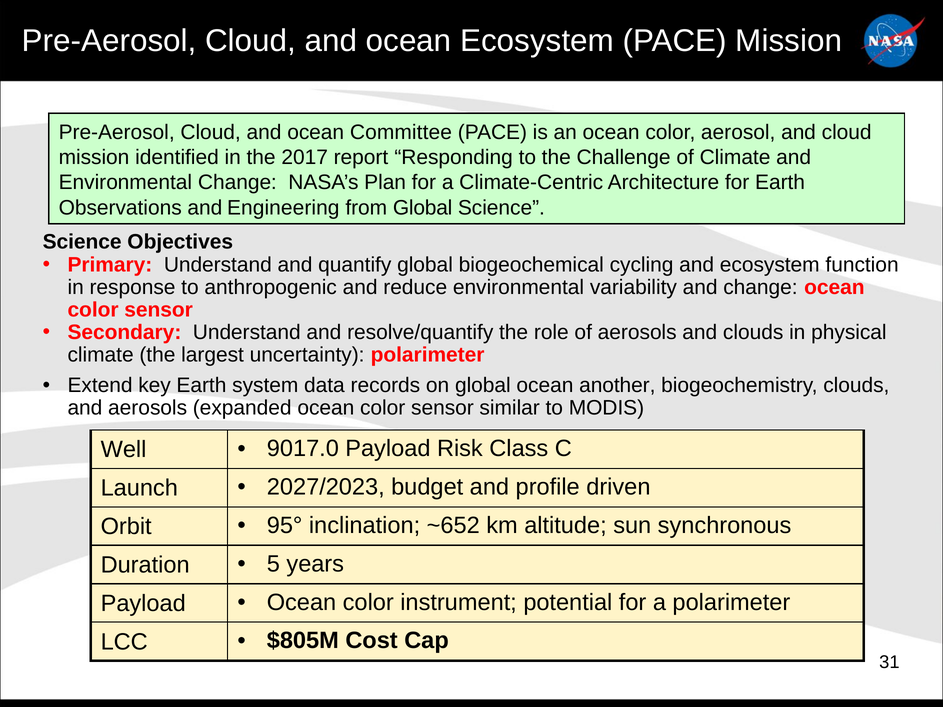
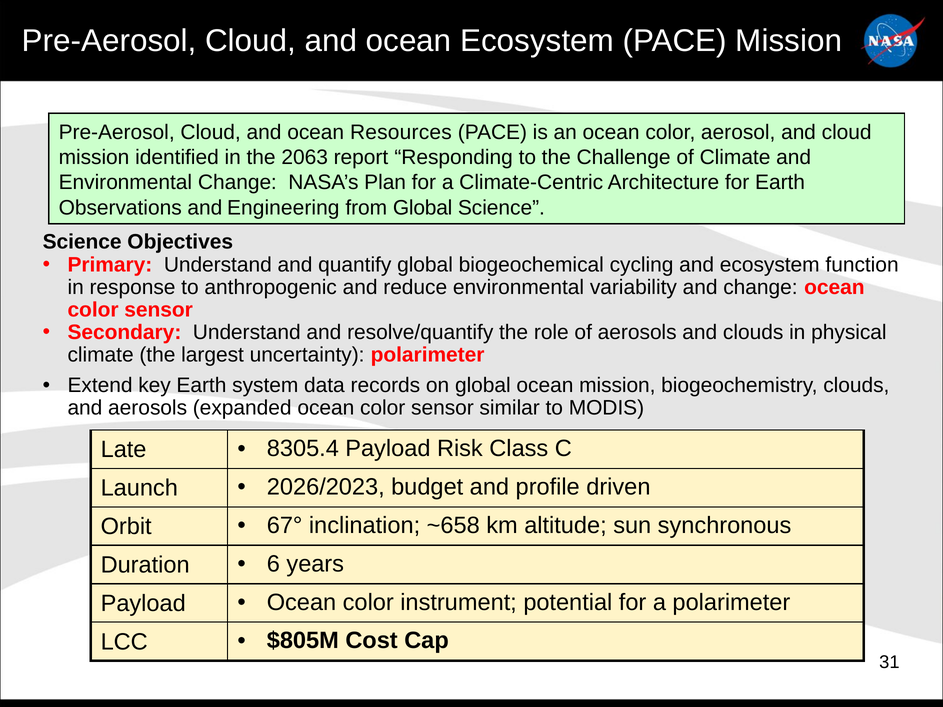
Committee: Committee -> Resources
2017: 2017 -> 2063
ocean another: another -> mission
Well: Well -> Late
9017.0: 9017.0 -> 8305.4
2027/2023: 2027/2023 -> 2026/2023
95°: 95° -> 67°
~652: ~652 -> ~658
5: 5 -> 6
